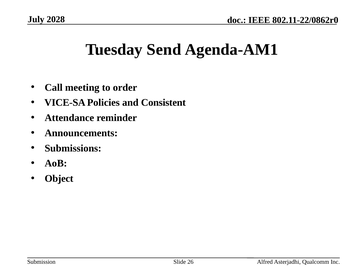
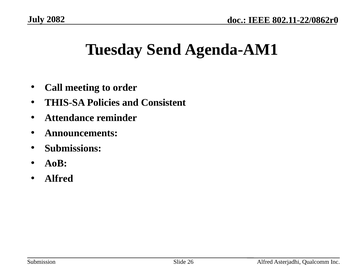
2028: 2028 -> 2082
VICE-SA: VICE-SA -> THIS-SA
Object at (59, 179): Object -> Alfred
